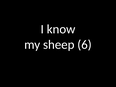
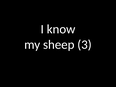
6: 6 -> 3
